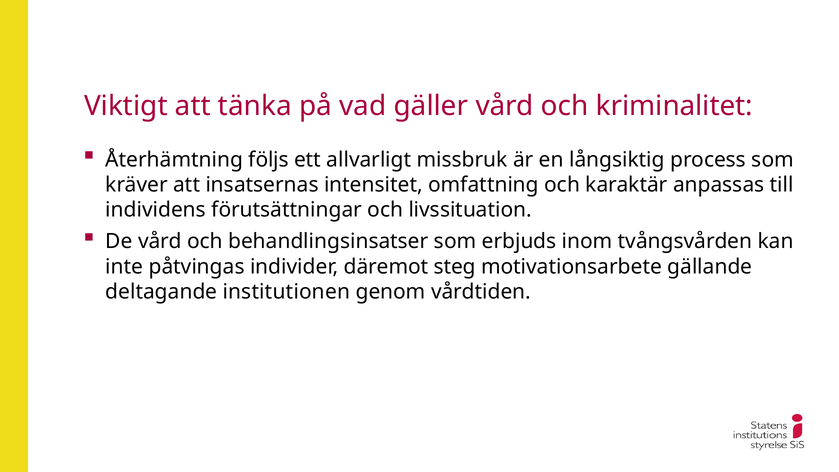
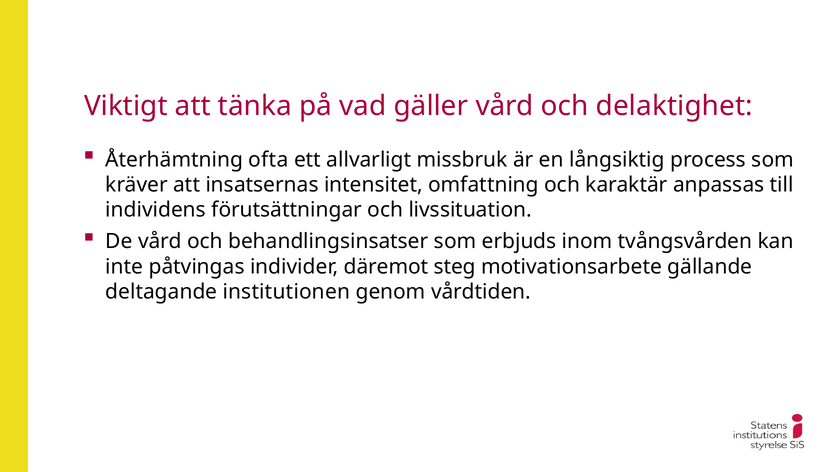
kriminalitet: kriminalitet -> delaktighet
följs: följs -> ofta
